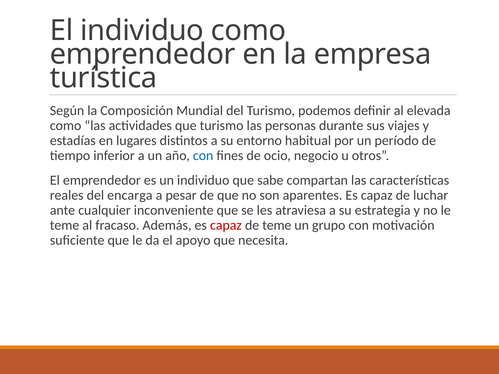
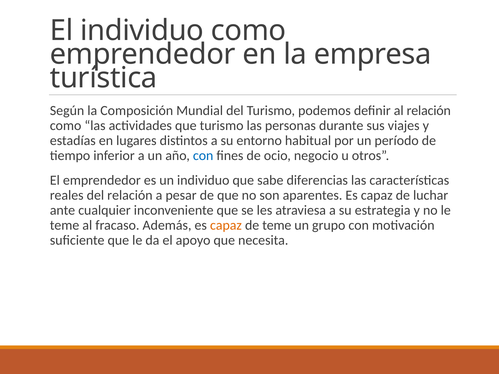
al elevada: elevada -> relación
compartan: compartan -> diferencias
del encarga: encarga -> relación
capaz at (226, 225) colour: red -> orange
